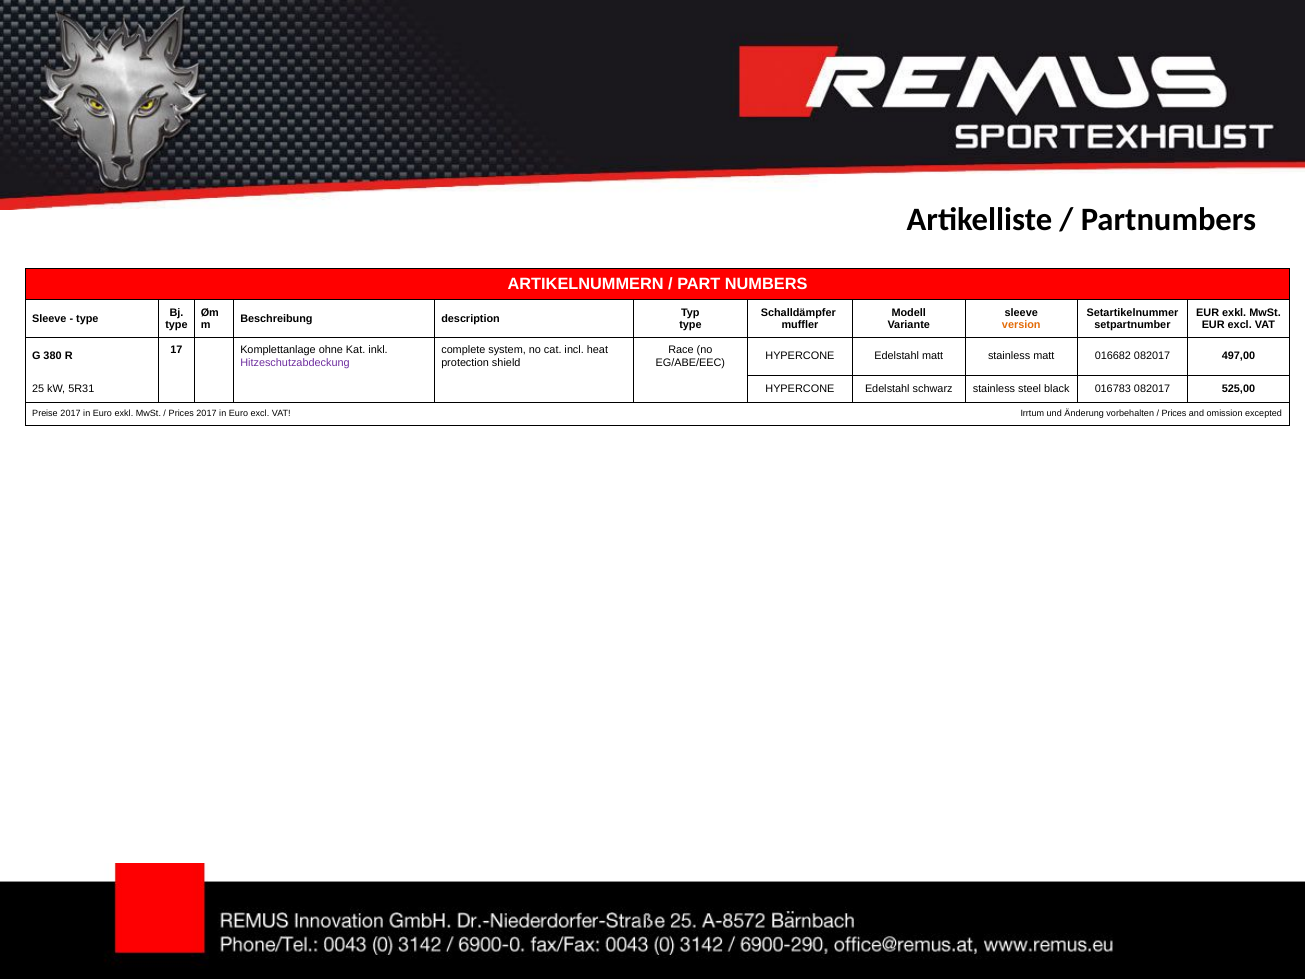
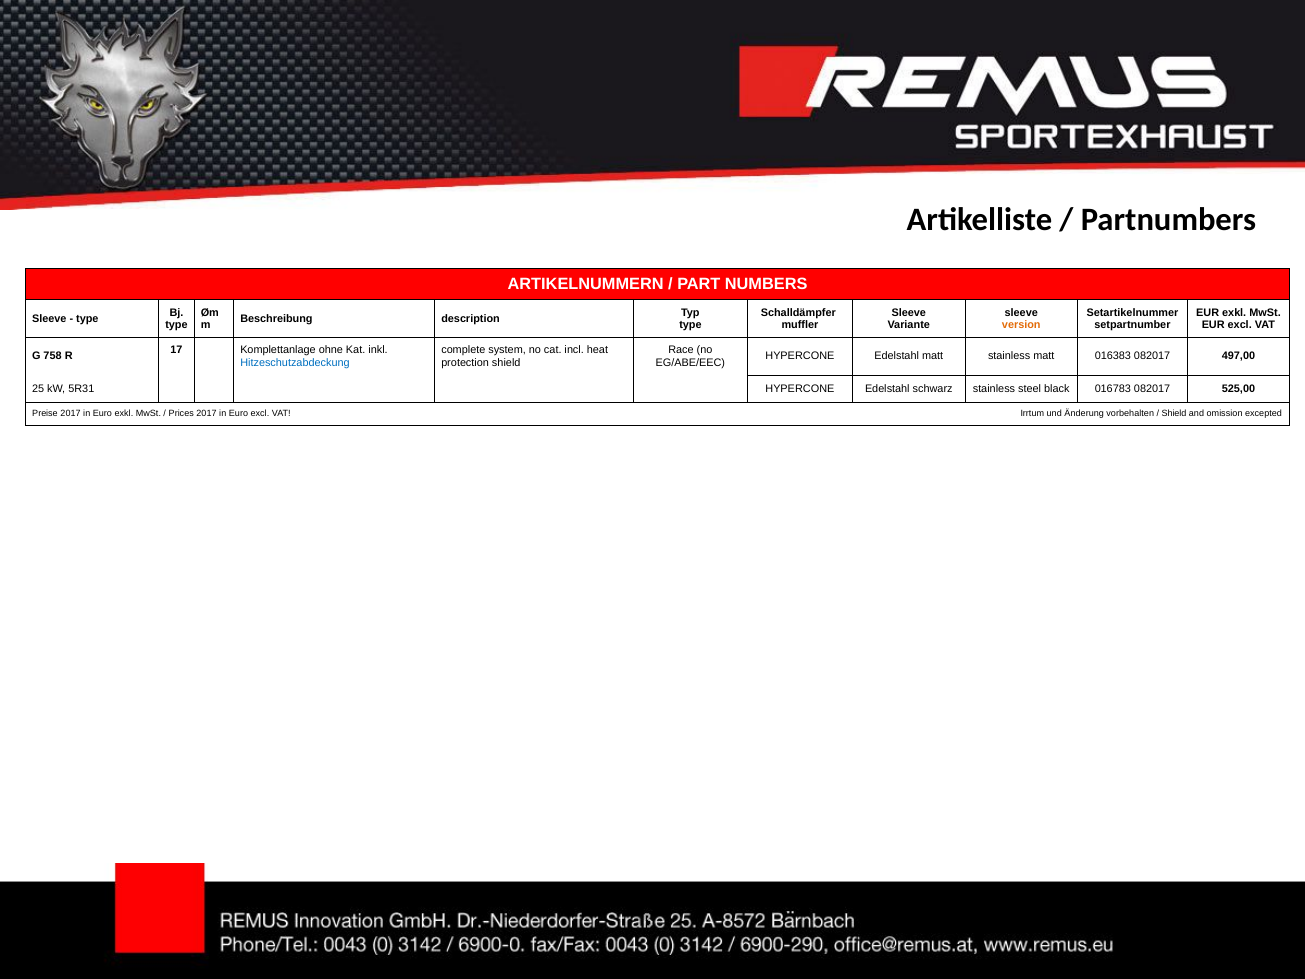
Modell at (909, 313): Modell -> Sleeve
380: 380 -> 758
016682: 016682 -> 016383
Hitzeschutzabdeckung colour: purple -> blue
Prices at (1174, 414): Prices -> Shield
